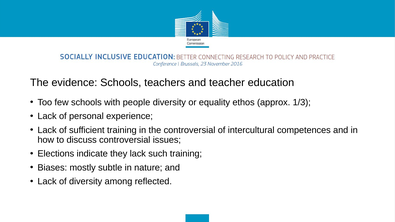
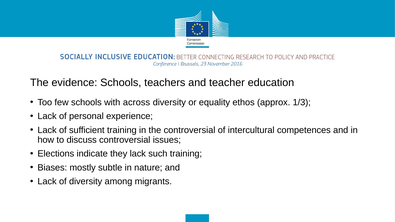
people: people -> across
reflected: reflected -> migrants
